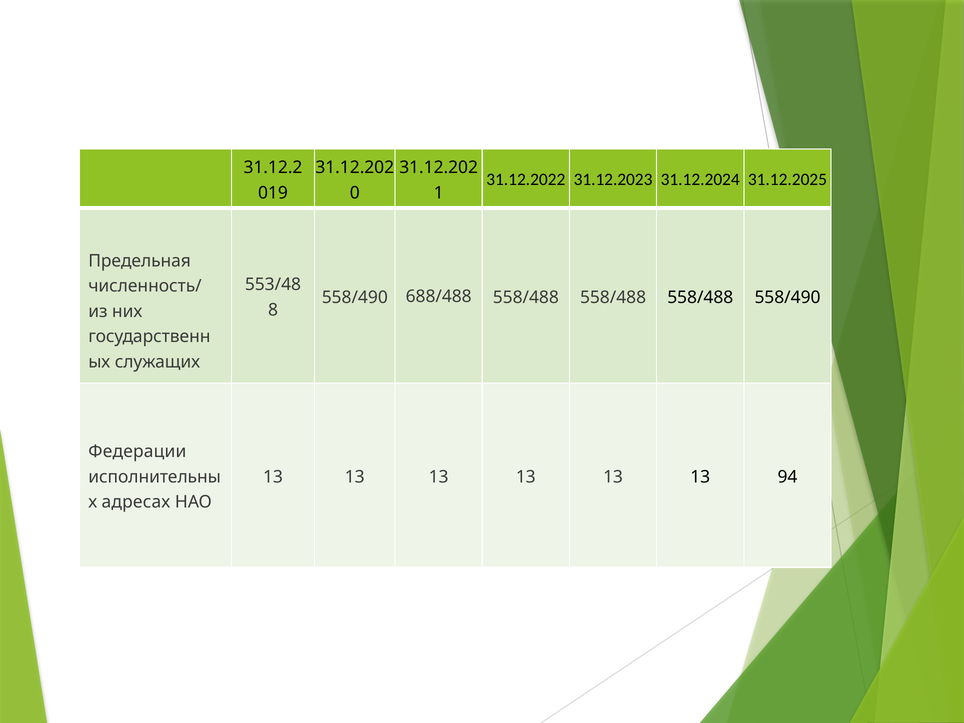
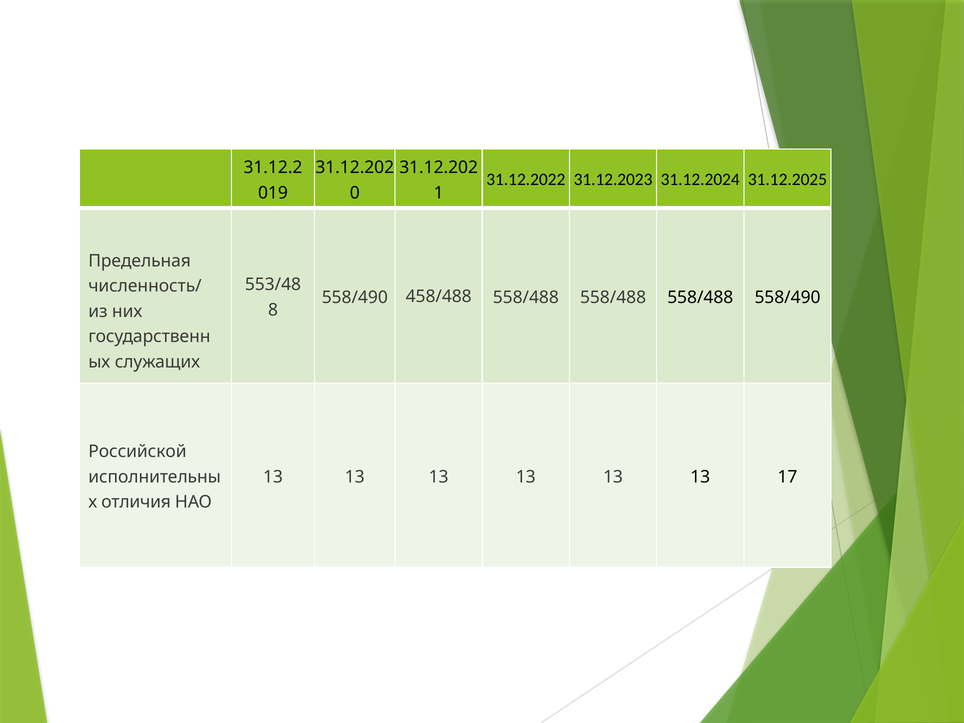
688/488: 688/488 -> 458/488
Федерации: Федерации -> Российской
94: 94 -> 17
адресах: адресах -> отличия
